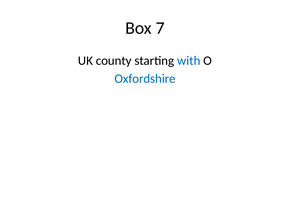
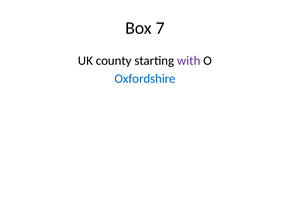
with colour: blue -> purple
